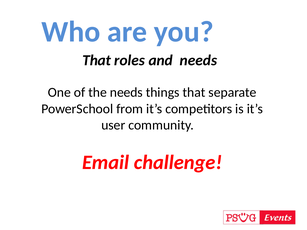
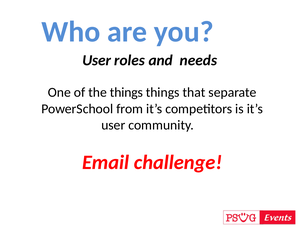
That at (97, 60): That -> User
the needs: needs -> things
